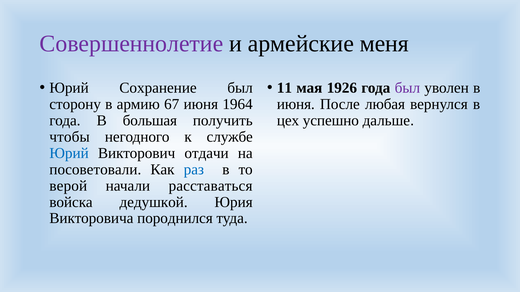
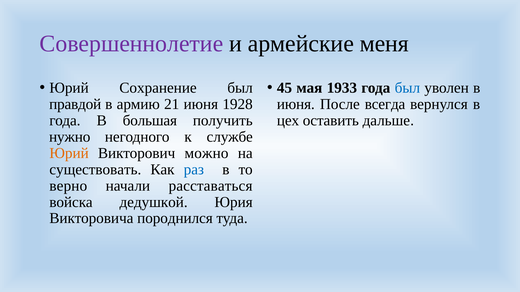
11: 11 -> 45
1926: 1926 -> 1933
был at (407, 88) colour: purple -> blue
сторону: сторону -> правдой
67: 67 -> 21
1964: 1964 -> 1928
любая: любая -> всегда
успешно: успешно -> оставить
чтобы: чтобы -> нужно
Юрий at (69, 153) colour: blue -> orange
отдачи: отдачи -> можно
посоветовали: посоветовали -> существовать
верой: верой -> верно
